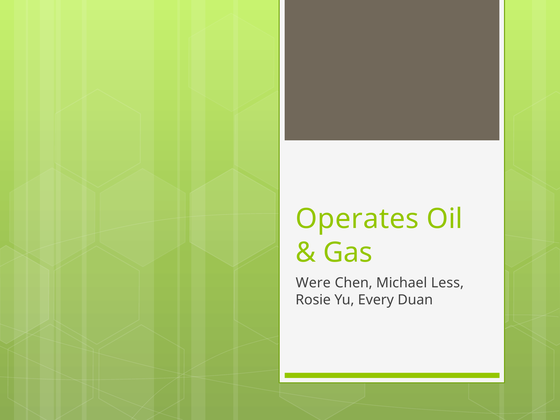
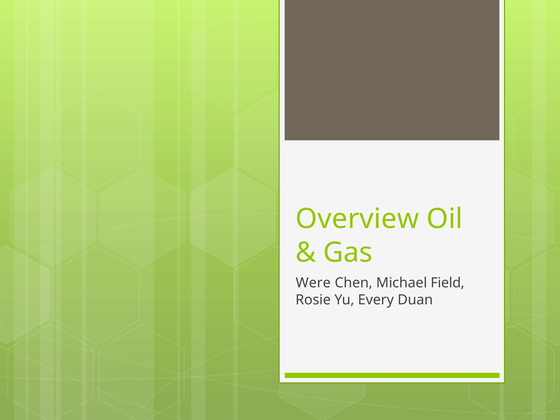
Operates: Operates -> Overview
Less: Less -> Field
